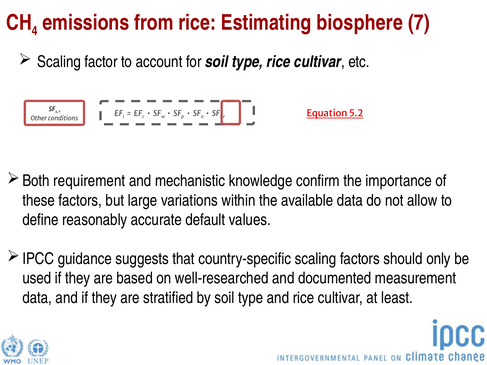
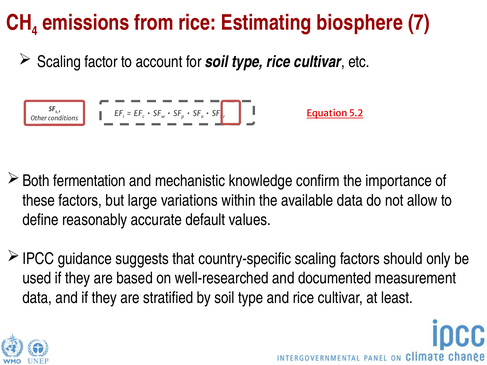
requirement: requirement -> fermentation
